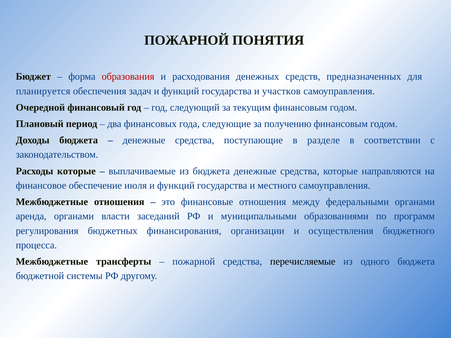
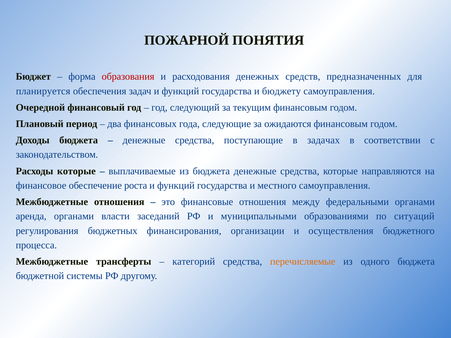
участков: участков -> бюджету
получению: получению -> ожидаются
разделе: разделе -> задачах
июля: июля -> роста
программ: программ -> ситуаций
пожарной at (194, 262): пожарной -> категорий
перечисляемые colour: black -> orange
